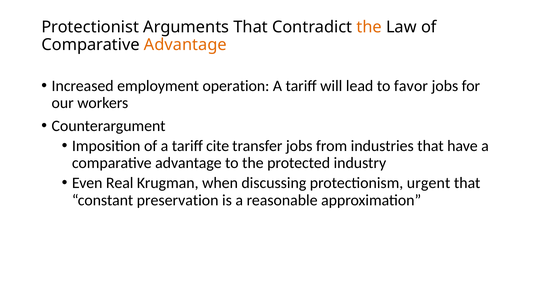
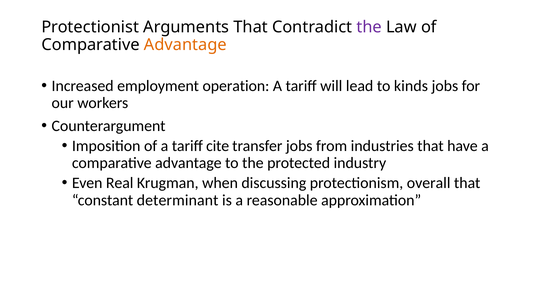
the at (369, 27) colour: orange -> purple
favor: favor -> kinds
urgent: urgent -> overall
preservation: preservation -> determinant
